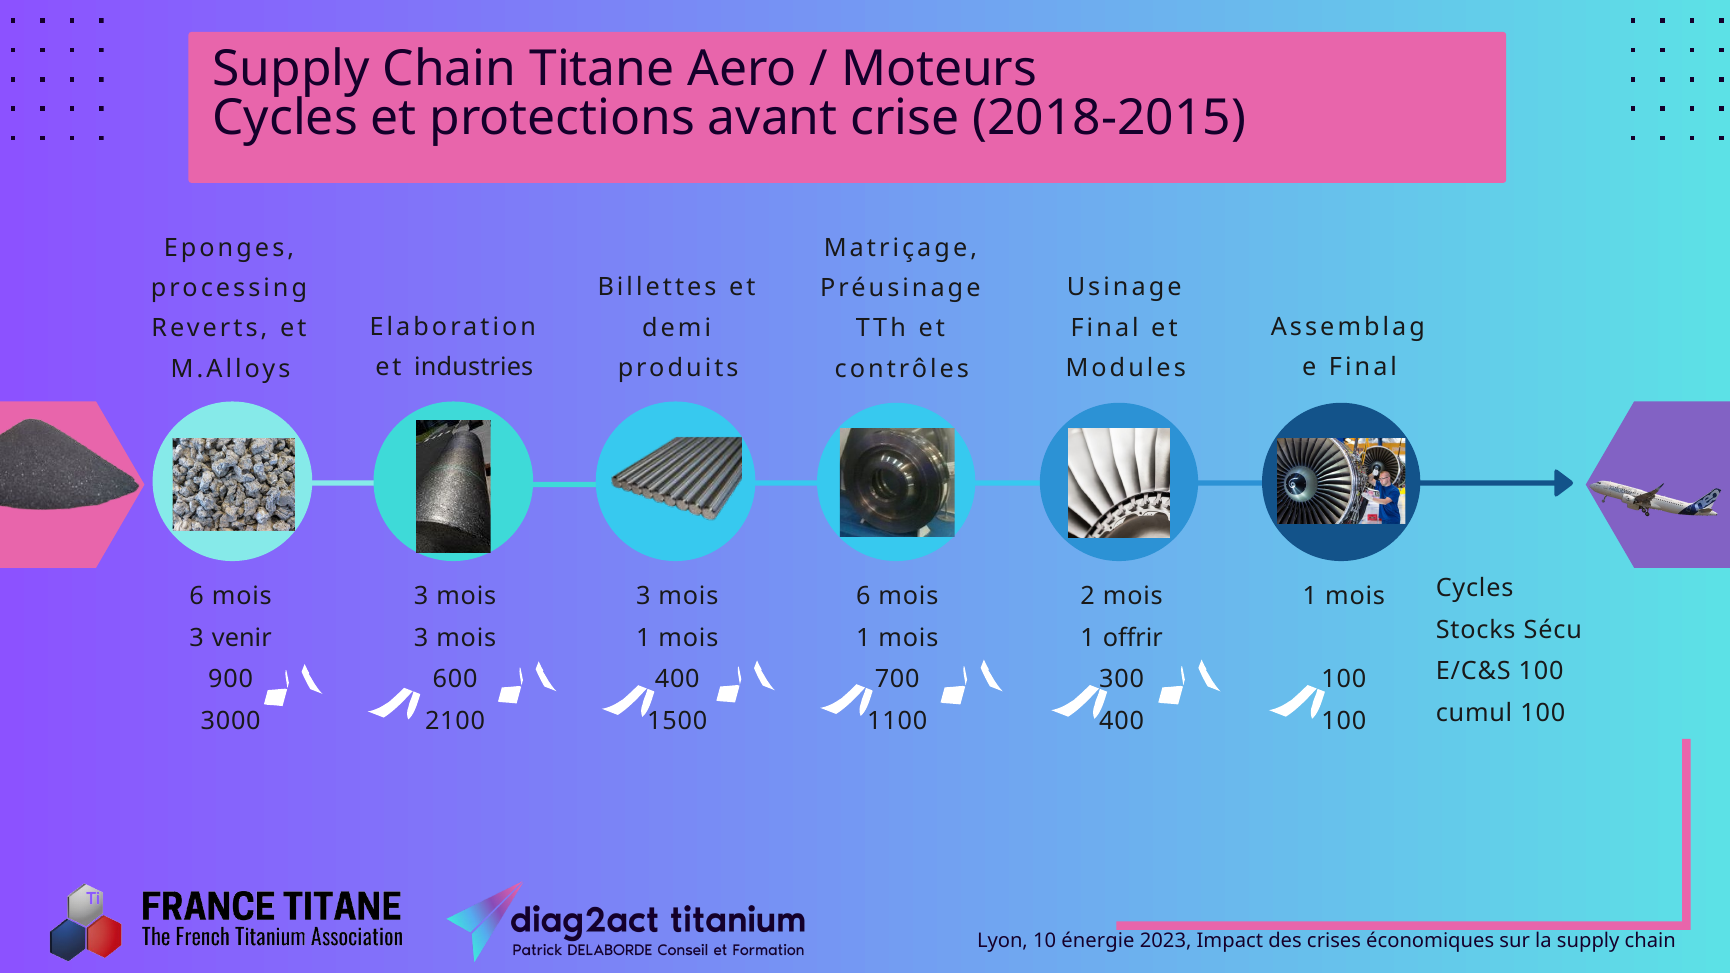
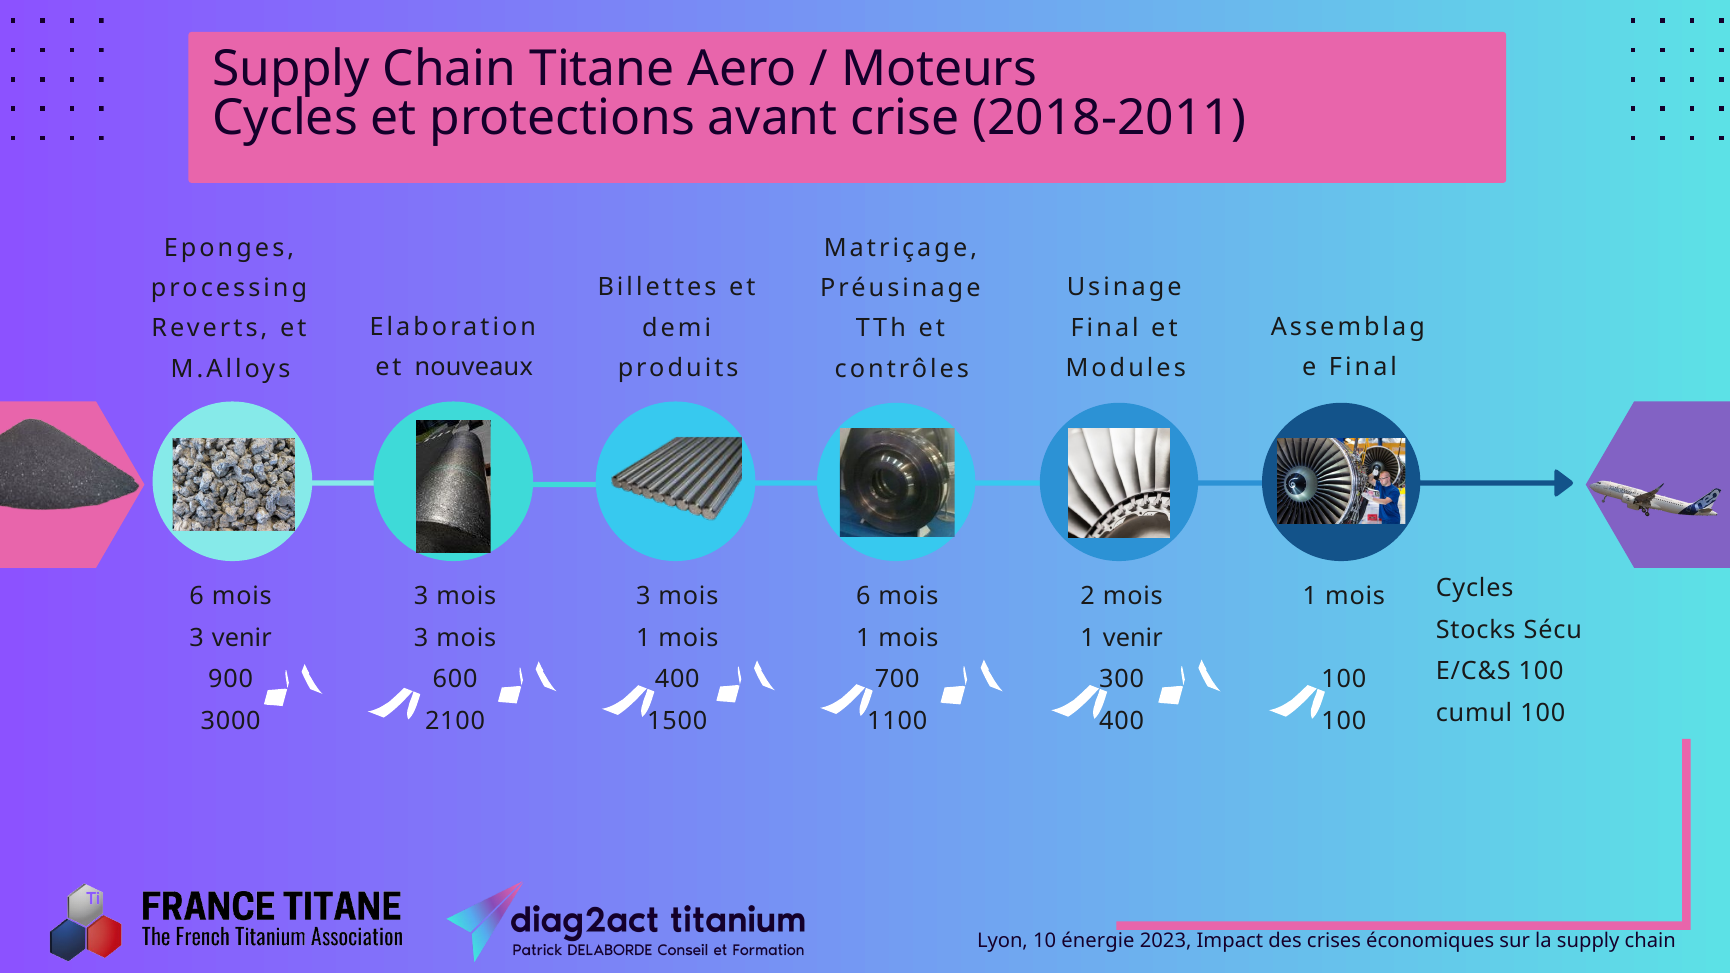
2018-2015: 2018-2015 -> 2018-2011
industries: industries -> nouveaux
offrir at (1133, 638): offrir -> venir
